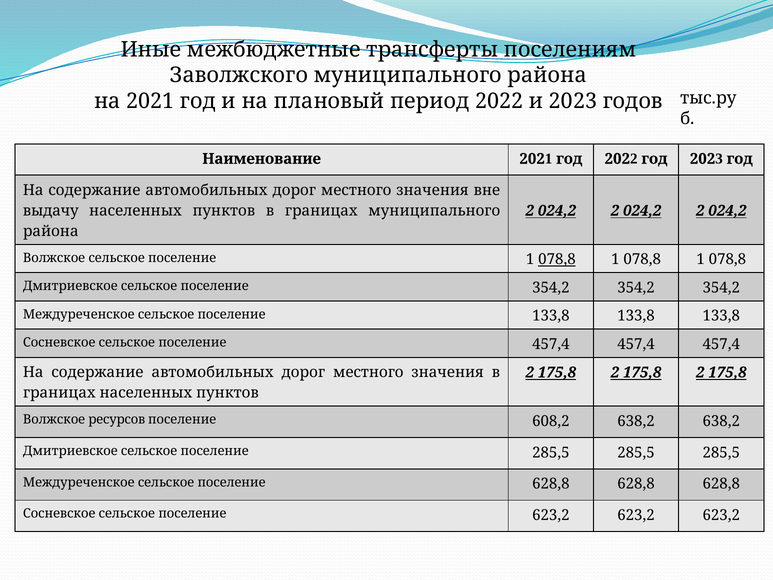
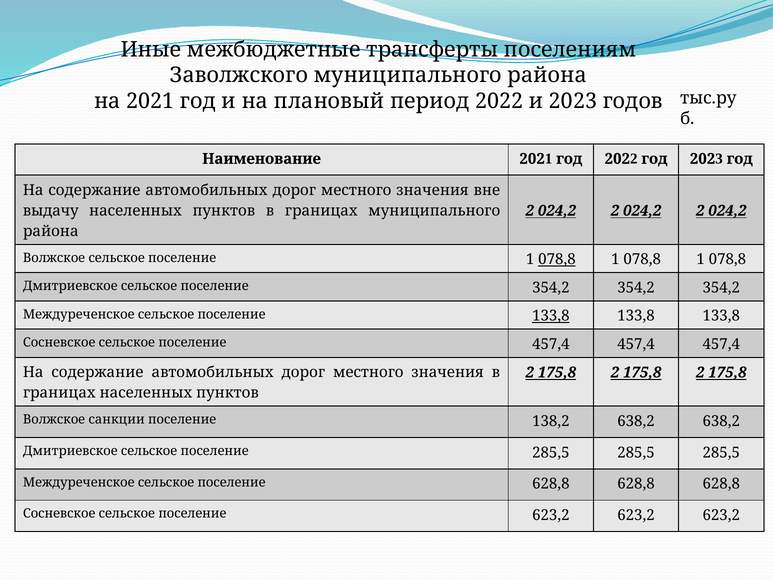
133,8 at (551, 316) underline: none -> present
ресурсов: ресурсов -> санкции
608,2: 608,2 -> 138,2
